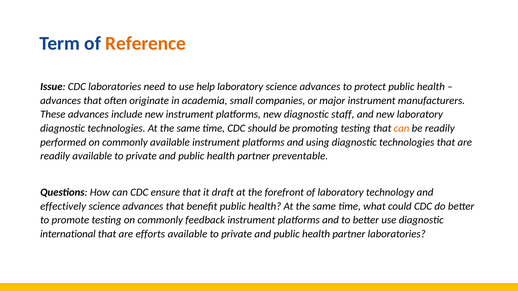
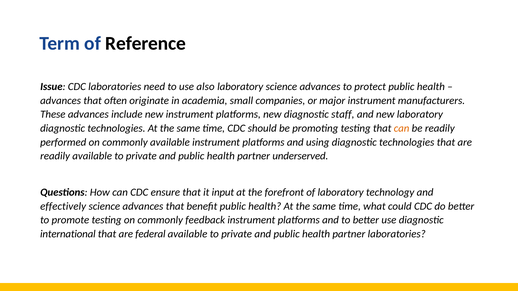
Reference colour: orange -> black
help: help -> also
preventable: preventable -> underserved
draft: draft -> input
efforts: efforts -> federal
